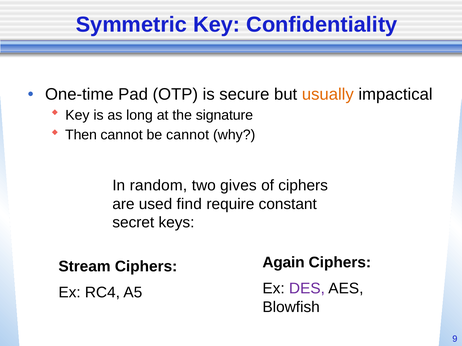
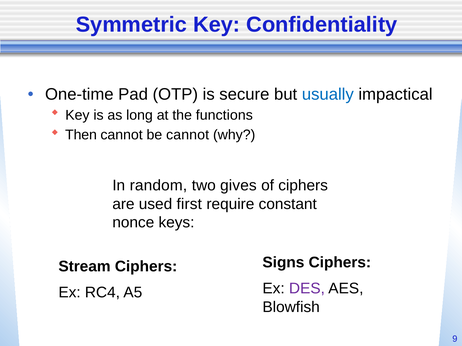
usually colour: orange -> blue
signature: signature -> functions
find: find -> first
secret: secret -> nonce
Again: Again -> Signs
